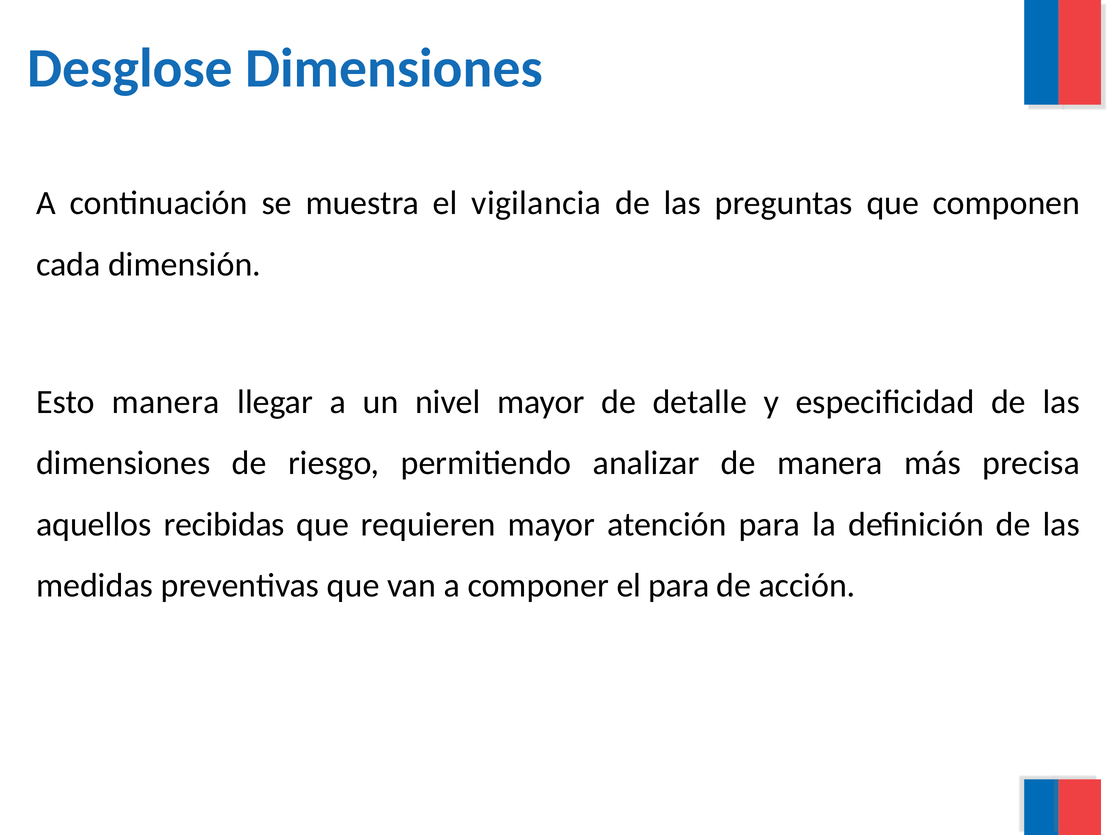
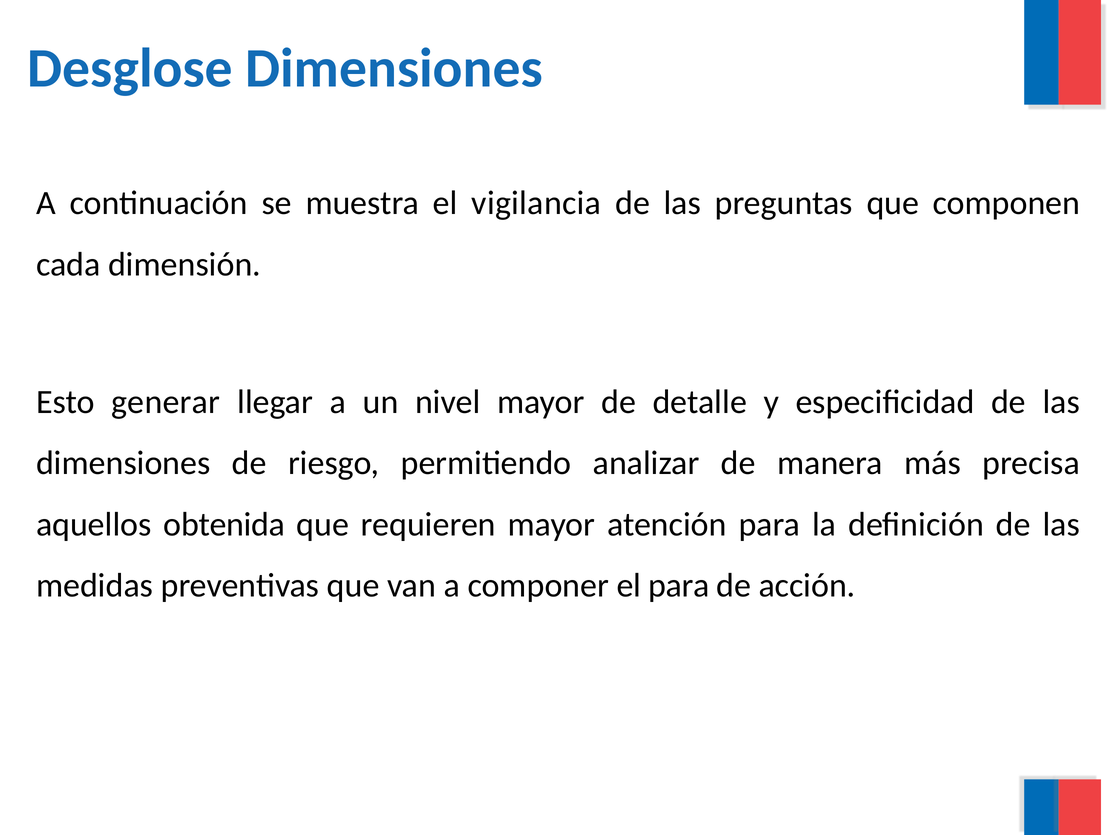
Esto manera: manera -> generar
recibidas: recibidas -> obtenida
